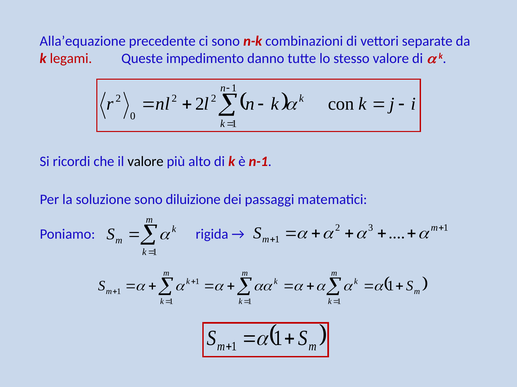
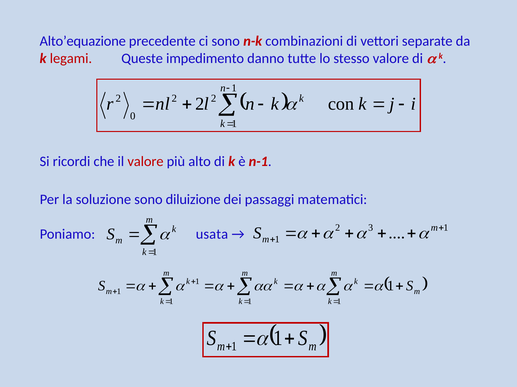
Alla’equazione: Alla’equazione -> Alto’equazione
valore at (145, 162) colour: black -> red
rigida: rigida -> usata
